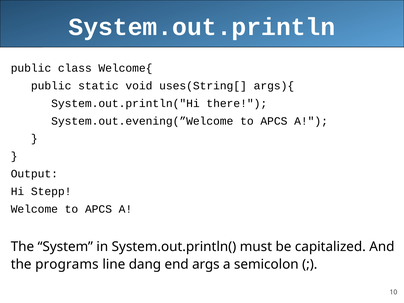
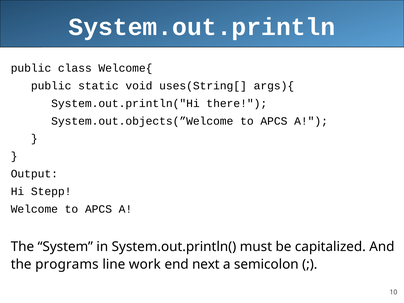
System.out.evening(”Welcome: System.out.evening(”Welcome -> System.out.objects(”Welcome
dang: dang -> work
args: args -> next
